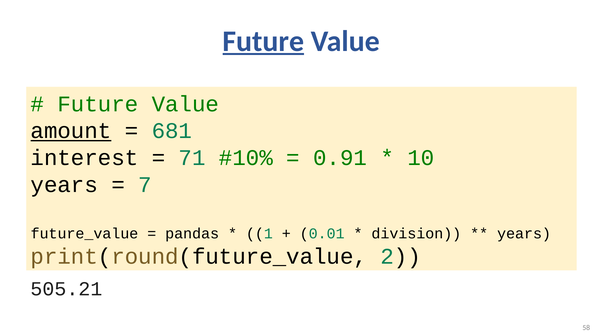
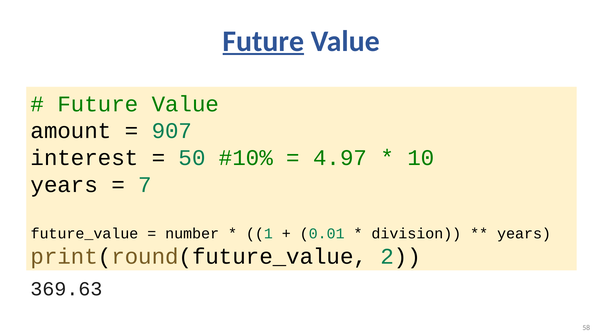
amount underline: present -> none
681: 681 -> 907
71: 71 -> 50
0.91: 0.91 -> 4.97
pandas: pandas -> number
505.21: 505.21 -> 369.63
